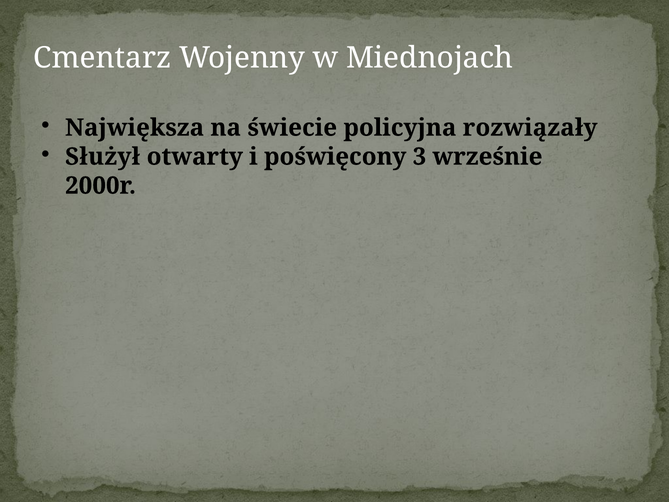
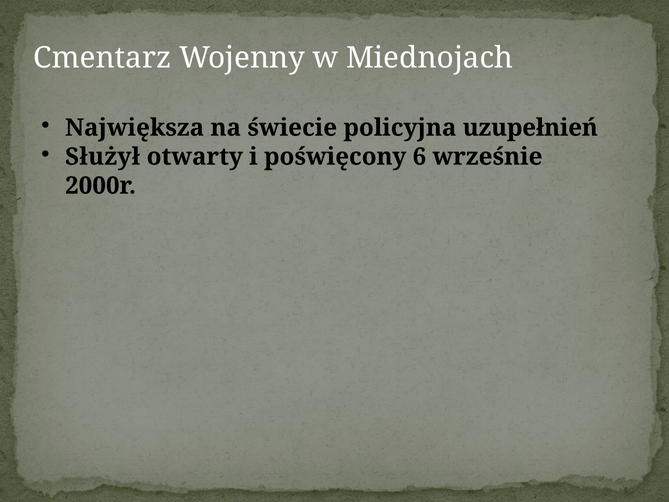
rozwiązały: rozwiązały -> uzupełnień
3: 3 -> 6
